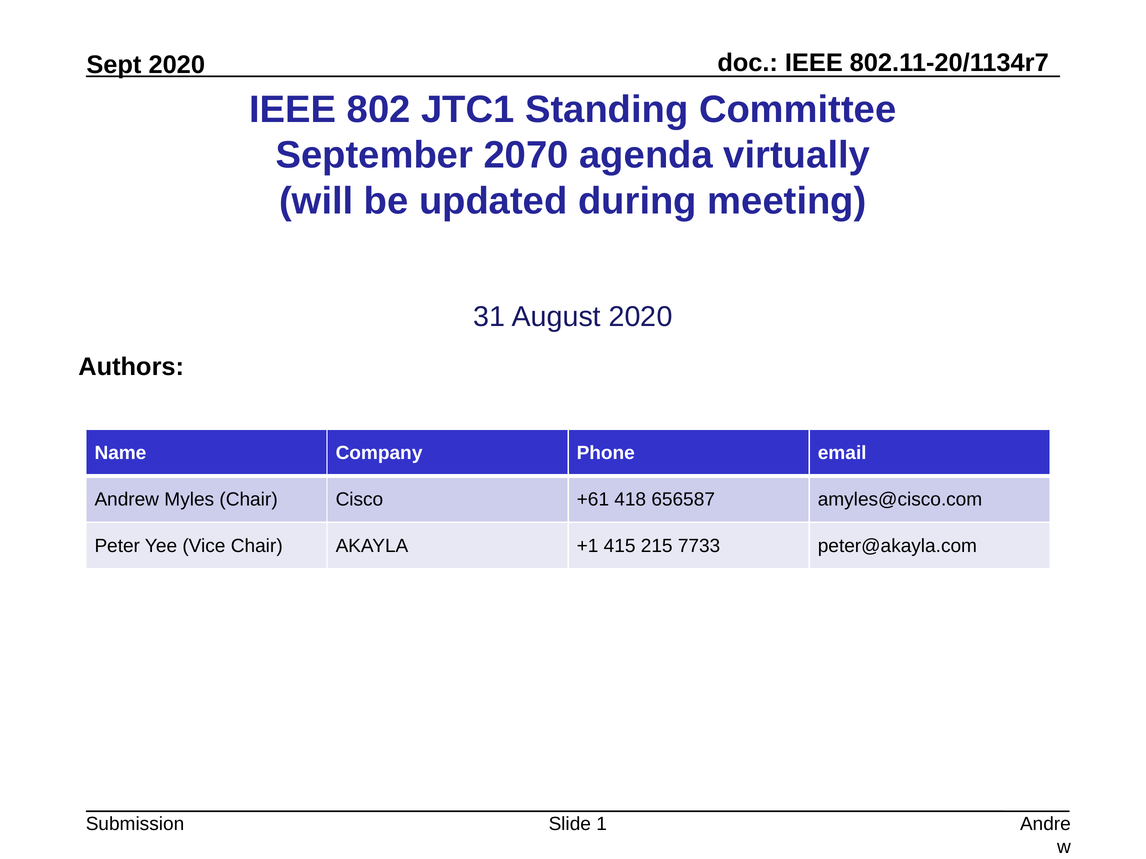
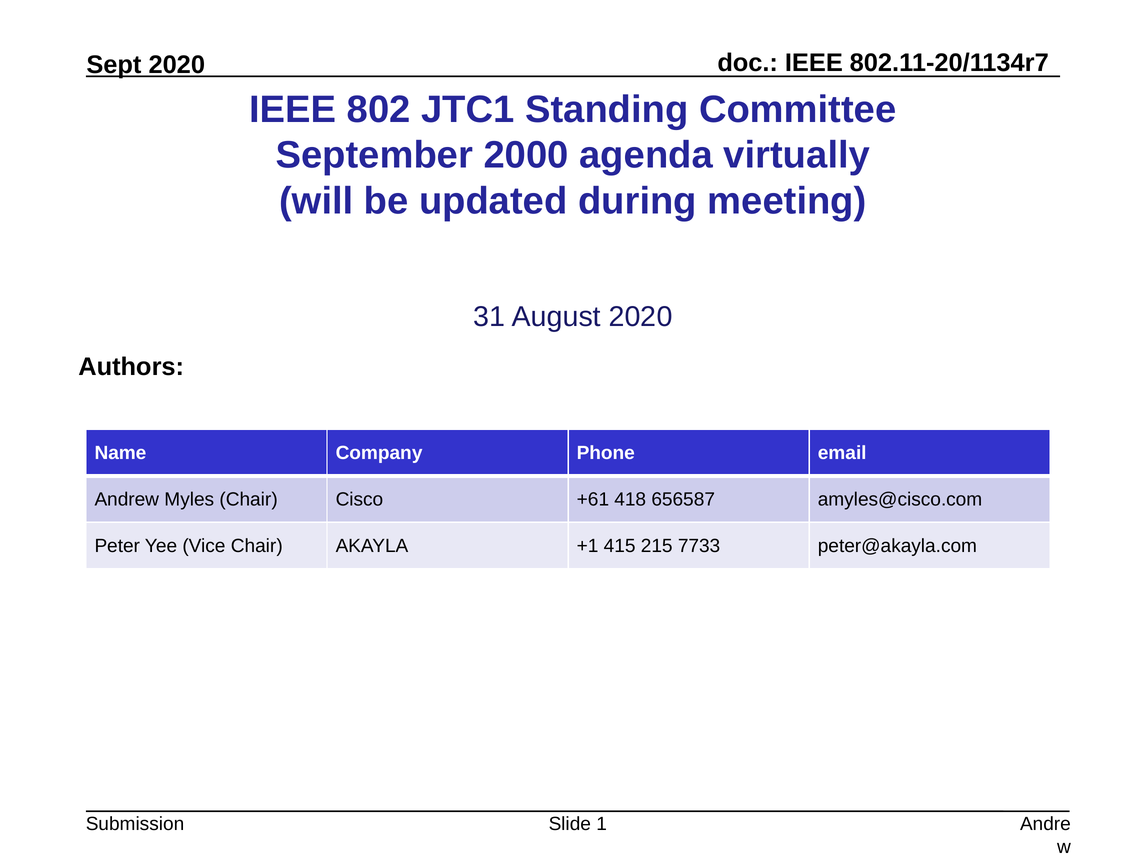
2070: 2070 -> 2000
